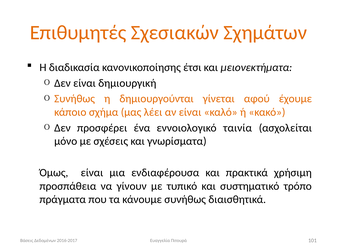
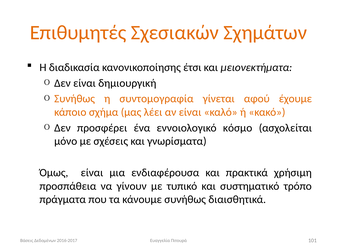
δημιουργούνται: δημιουργούνται -> συντομογραφία
ταινία: ταινία -> κόσμο
